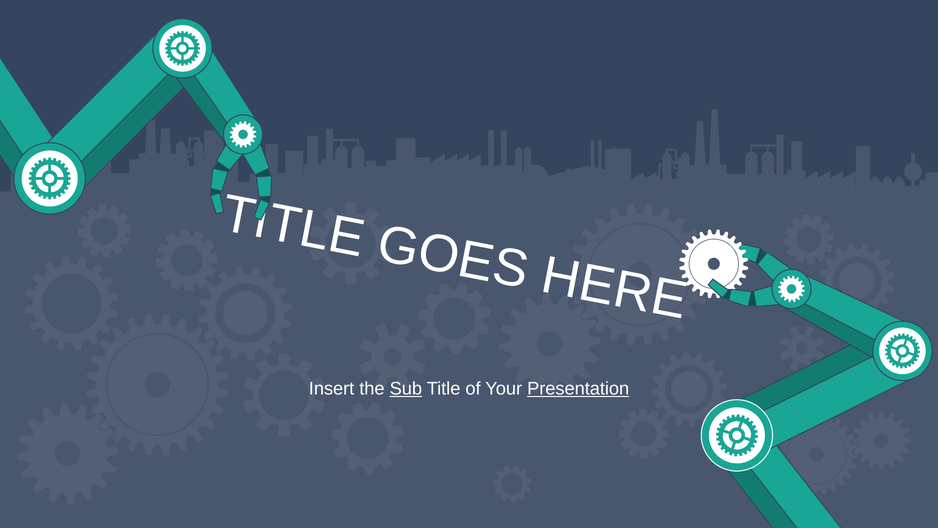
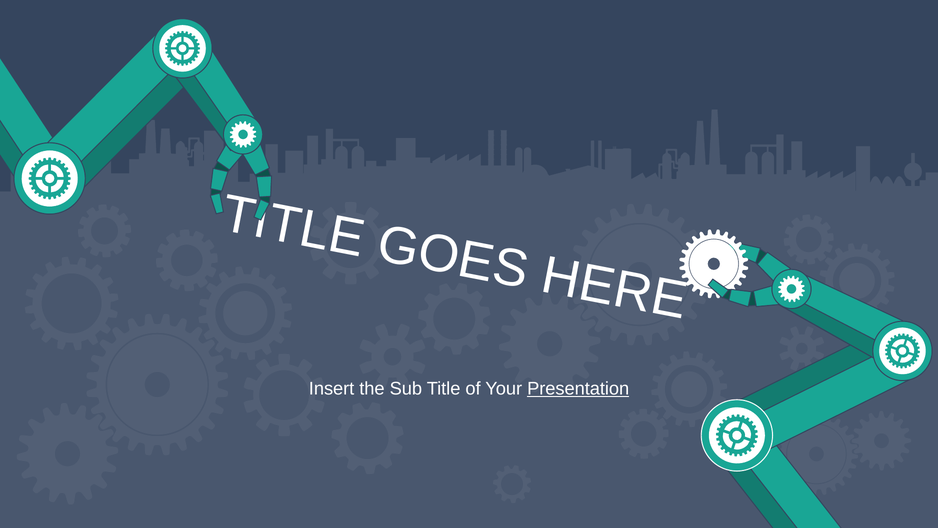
Sub underline: present -> none
